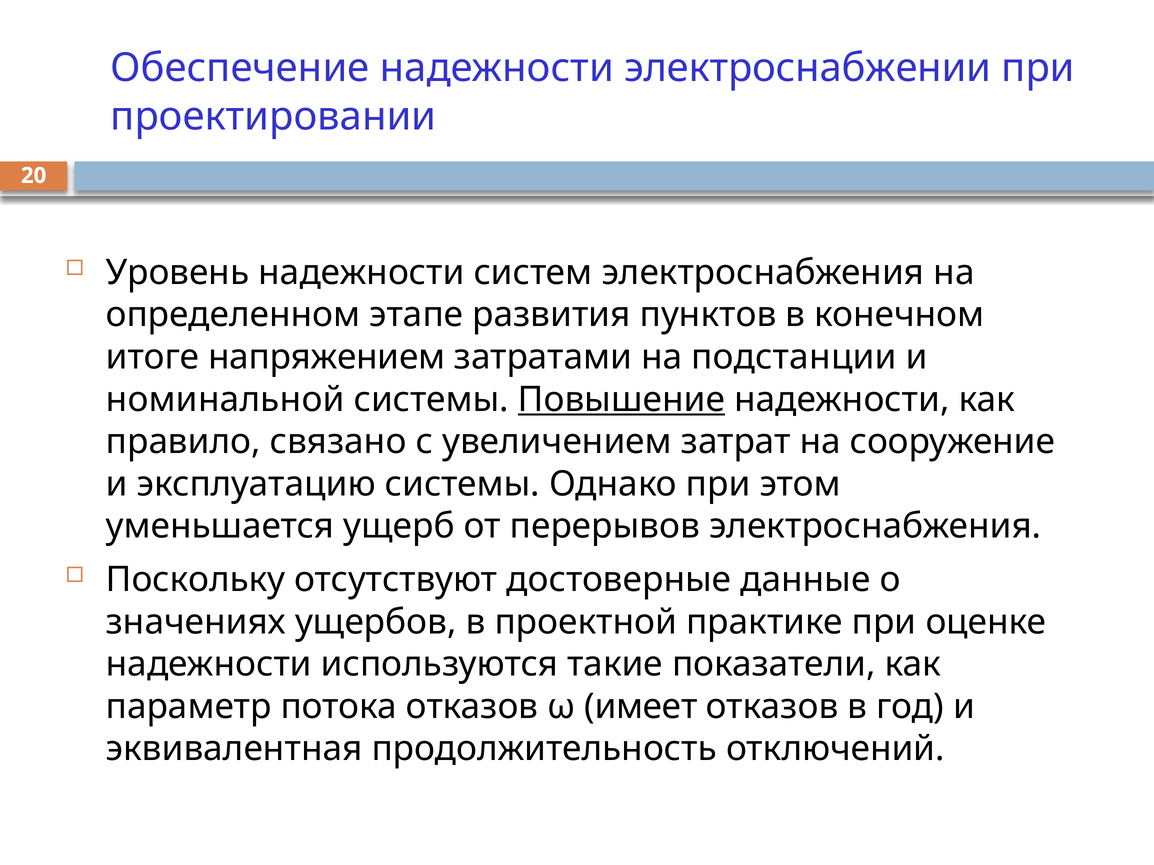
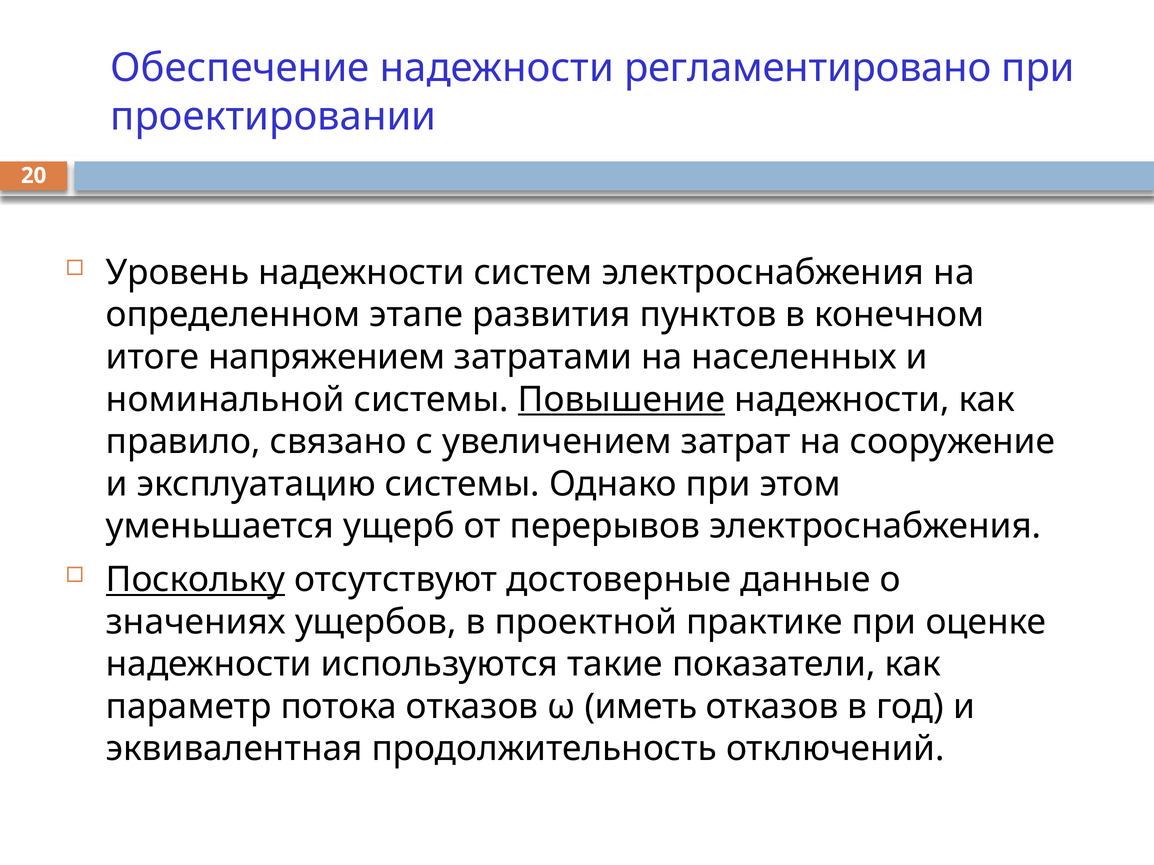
электроснабжении: электроснабжении -> регламентировано
подстанции: подстанции -> населенных
Поскольку underline: none -> present
имеет: имеет -> иметь
